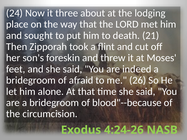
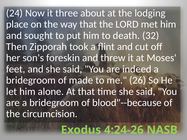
21: 21 -> 32
afraid: afraid -> made
